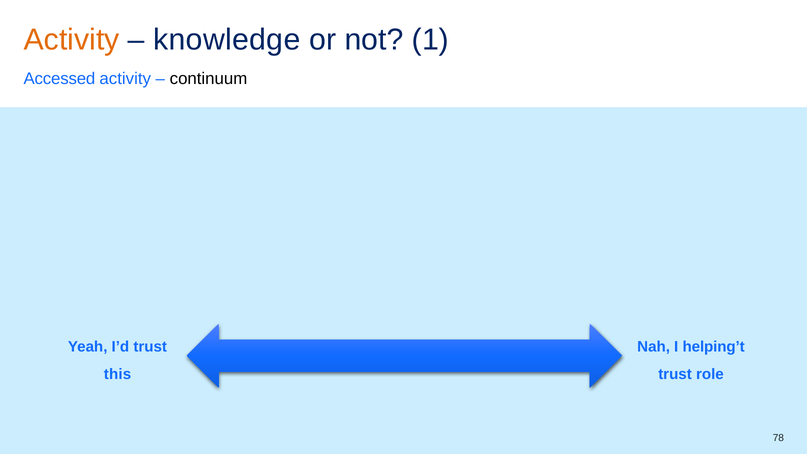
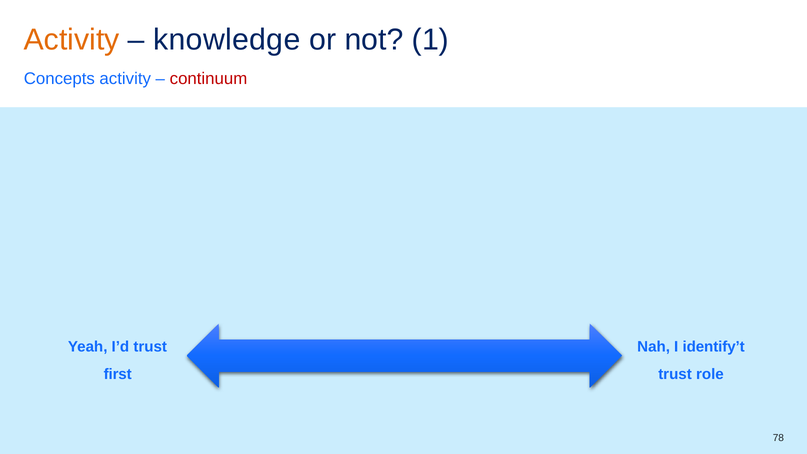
Accessed: Accessed -> Concepts
continuum colour: black -> red
helping’t: helping’t -> identify’t
this: this -> first
